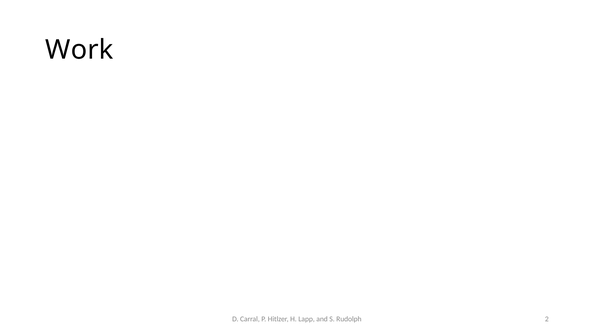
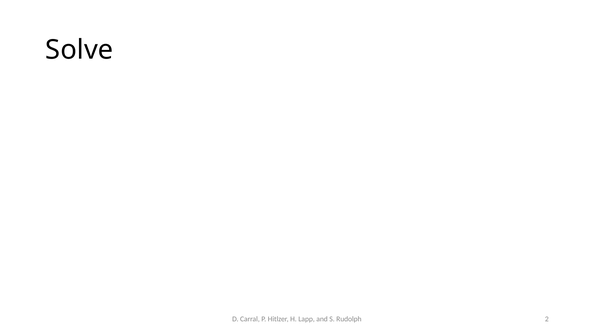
Work: Work -> Solve
